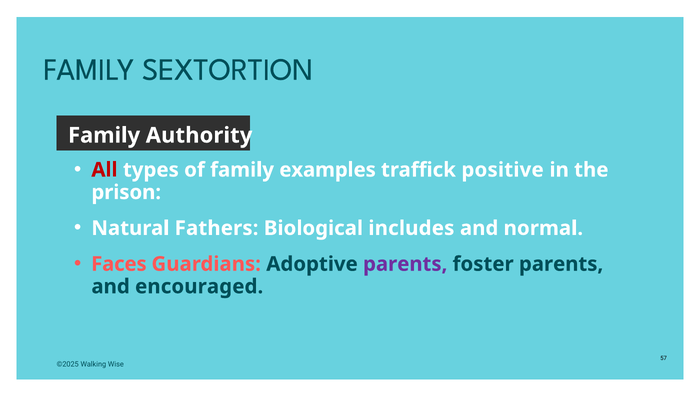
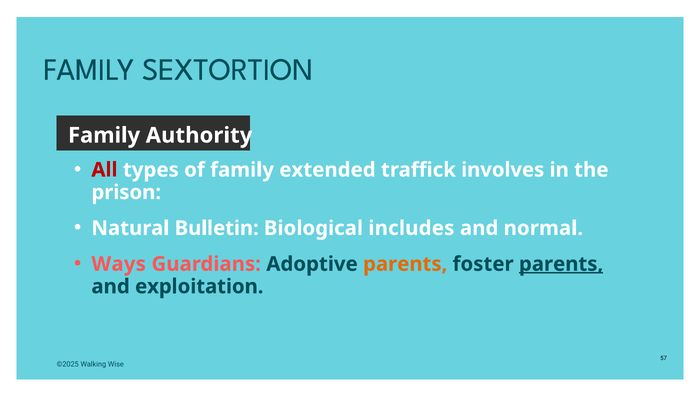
examples: examples -> extended
positive: positive -> involves
Fathers: Fathers -> Bulletin
Faces: Faces -> Ways
parents at (405, 264) colour: purple -> orange
parents at (561, 264) underline: none -> present
encouraged: encouraged -> exploitation
